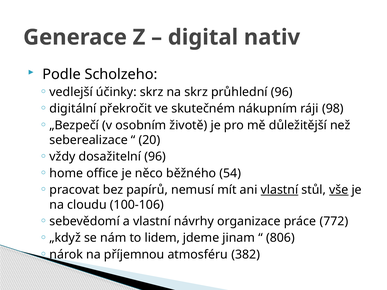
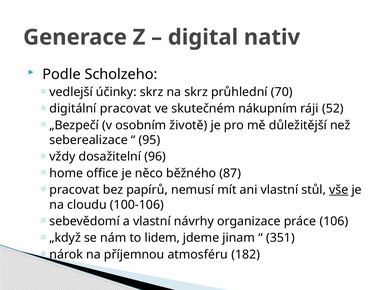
průhlední 96: 96 -> 70
digitální překročit: překročit -> pracovat
98: 98 -> 52
20: 20 -> 95
54: 54 -> 87
vlastní at (279, 190) underline: present -> none
772: 772 -> 106
806: 806 -> 351
382: 382 -> 182
